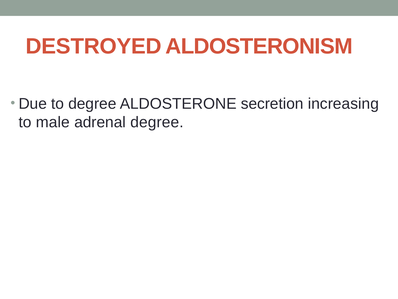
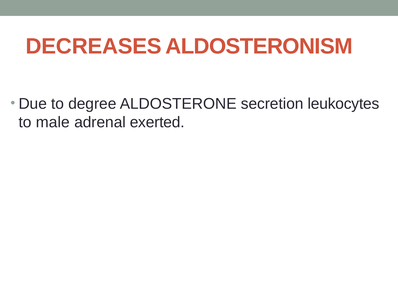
DESTROYED: DESTROYED -> DECREASES
increasing: increasing -> leukocytes
adrenal degree: degree -> exerted
